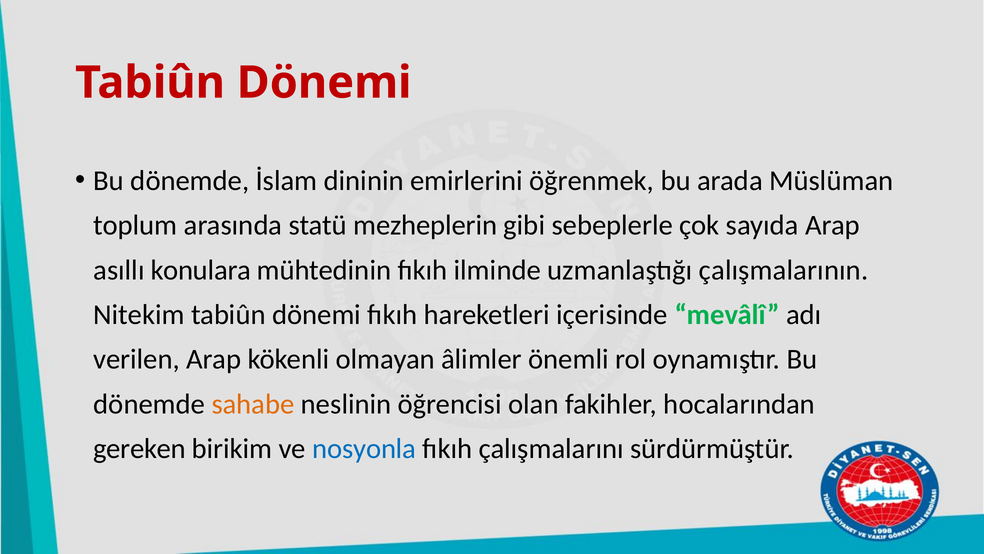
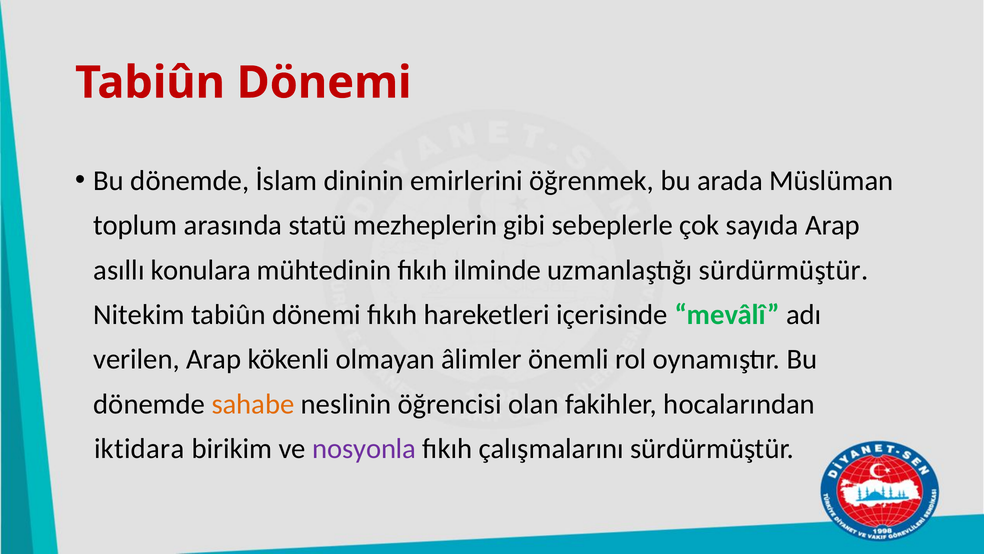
uzmanlaştığı çalışmalarının: çalışmalarının -> sürdürmüştür
gereken: gereken -> iktidara
nosyonla colour: blue -> purple
